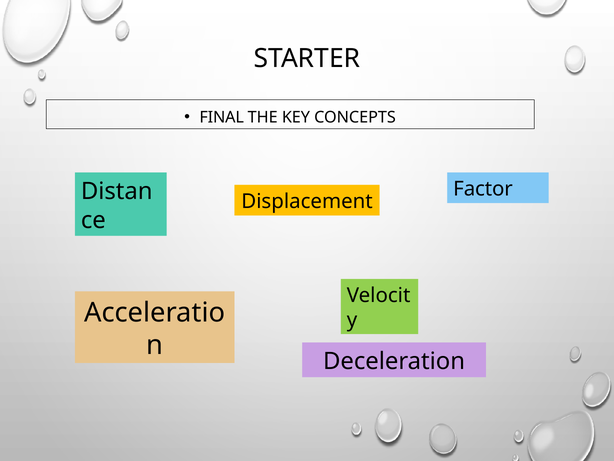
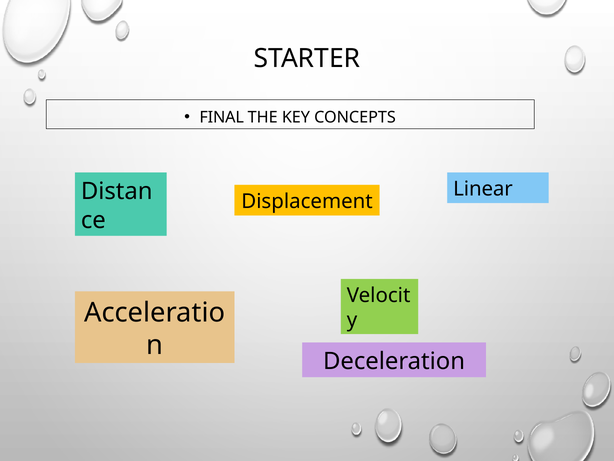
Factor: Factor -> Linear
